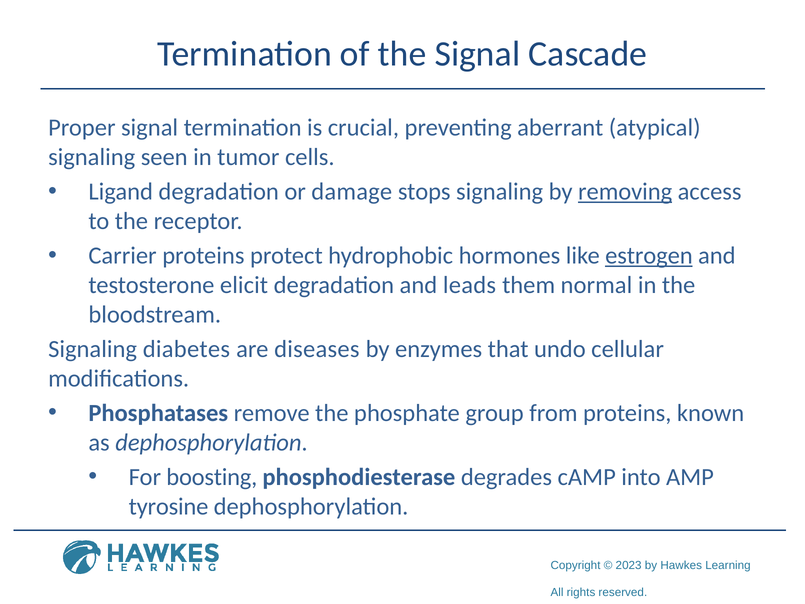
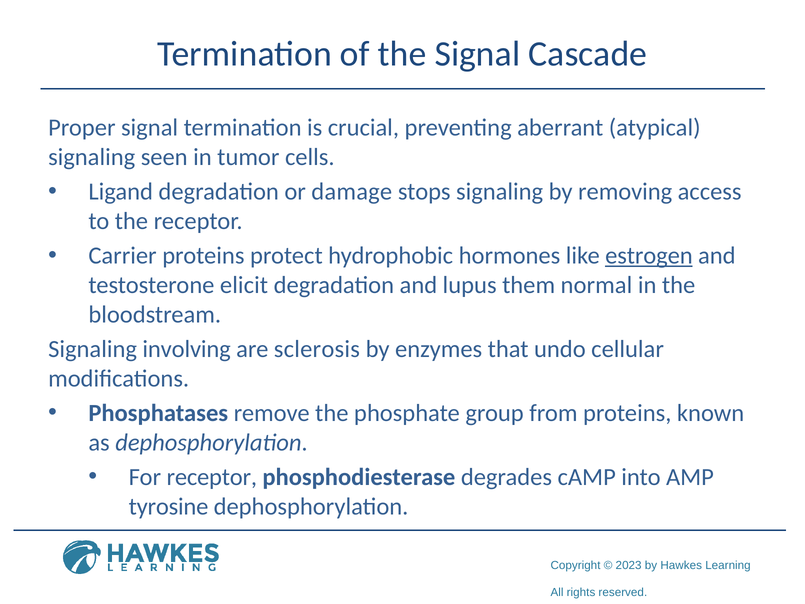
removing underline: present -> none
leads: leads -> lupus
diabetes: diabetes -> involving
diseases: diseases -> sclerosis
For boosting: boosting -> receptor
